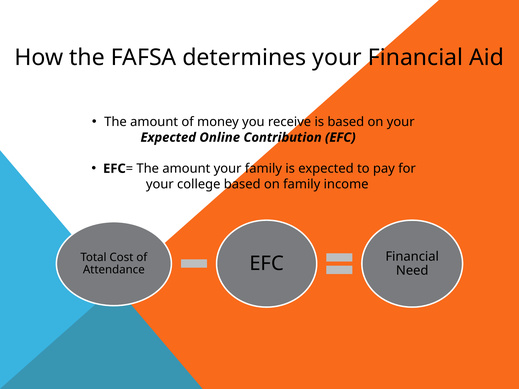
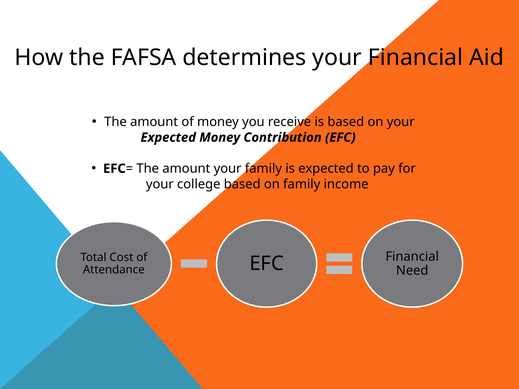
Expected Online: Online -> Money
